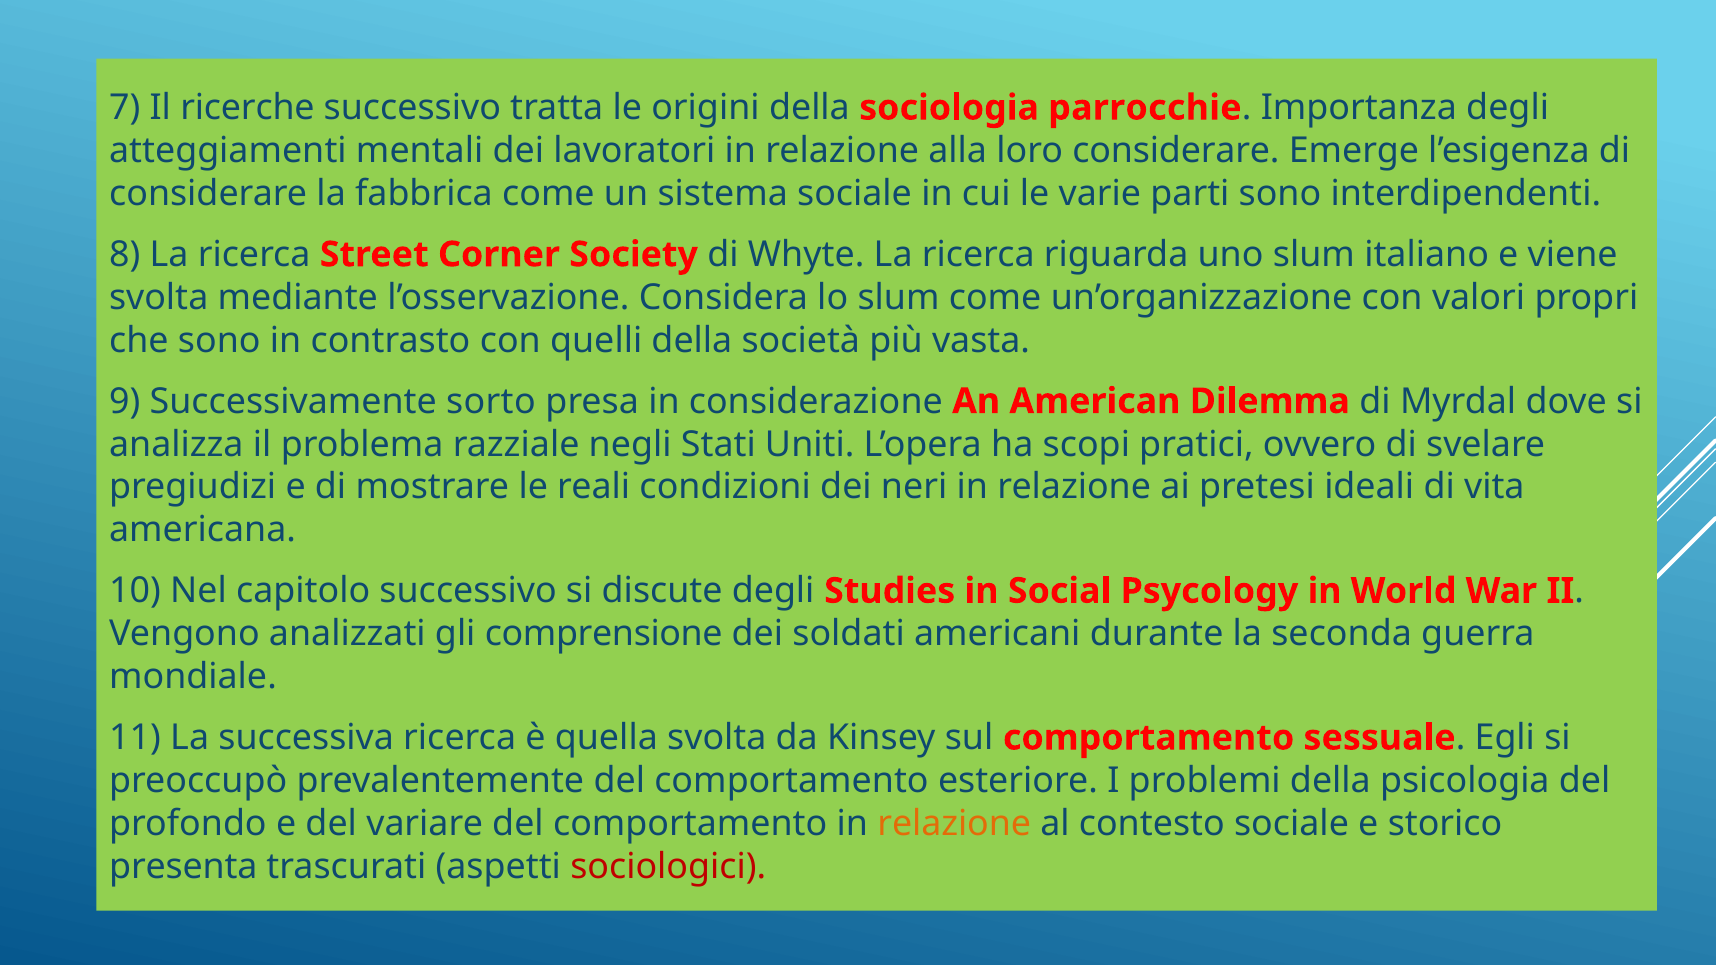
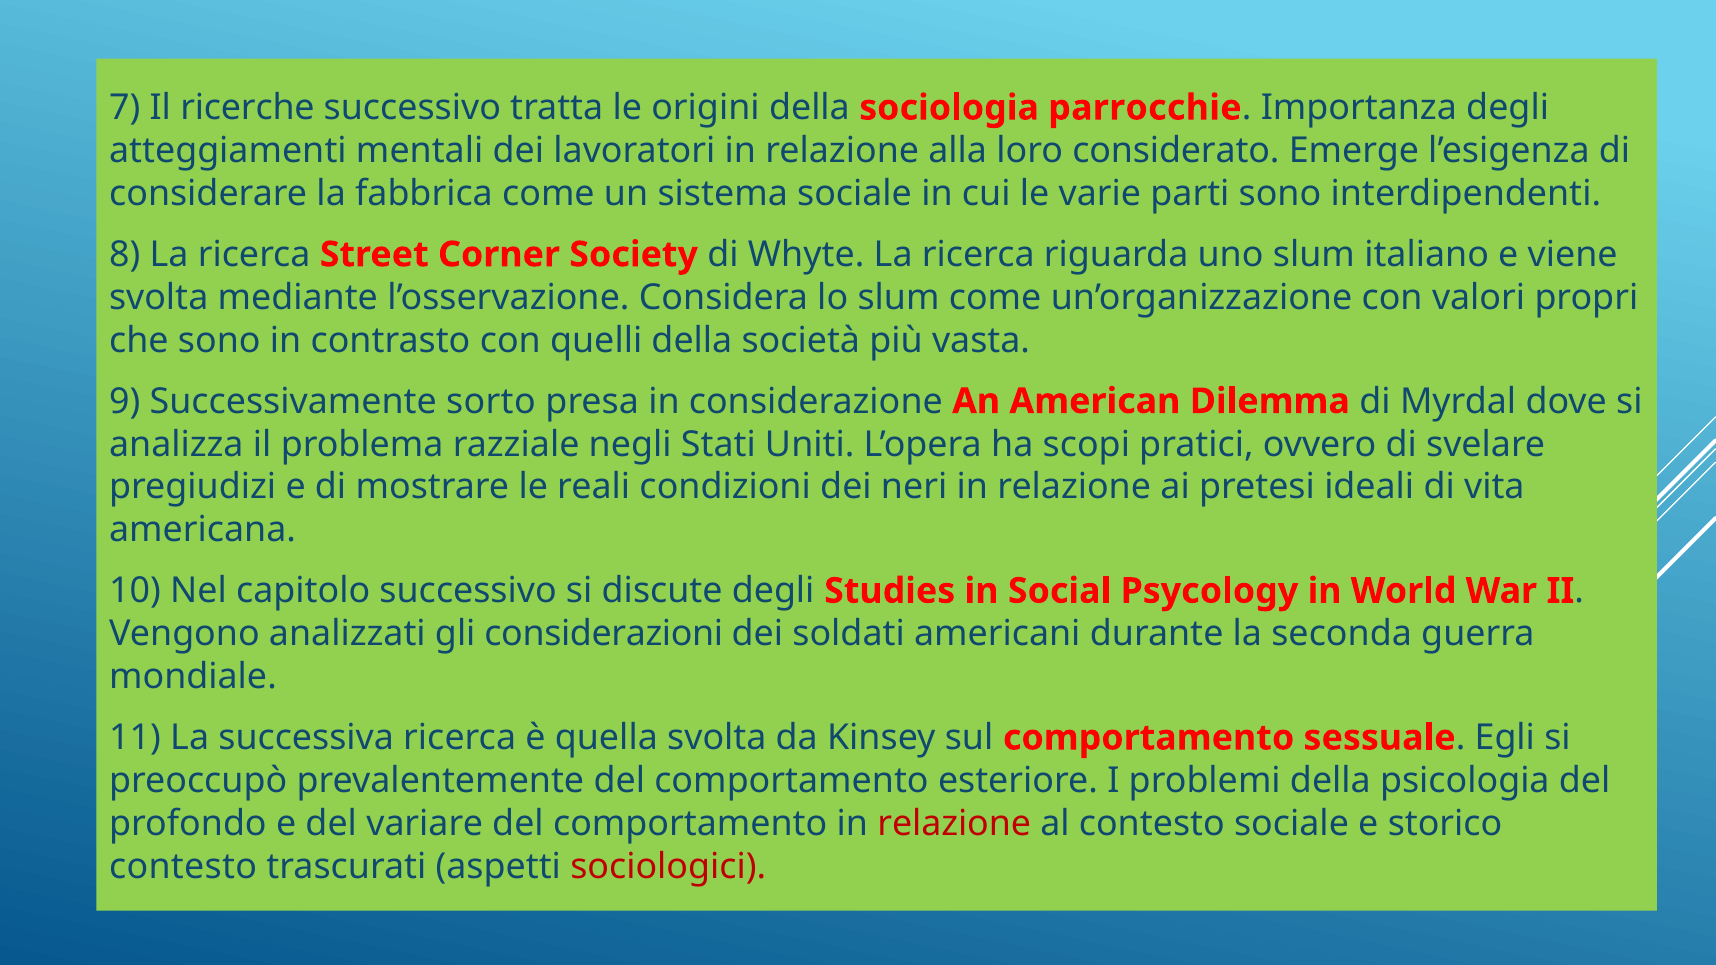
loro considerare: considerare -> considerato
comprensione: comprensione -> considerazioni
relazione at (954, 824) colour: orange -> red
presenta at (183, 867): presenta -> contesto
